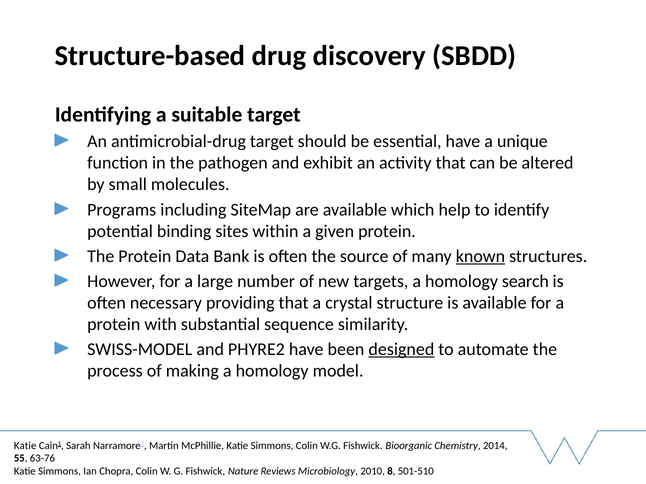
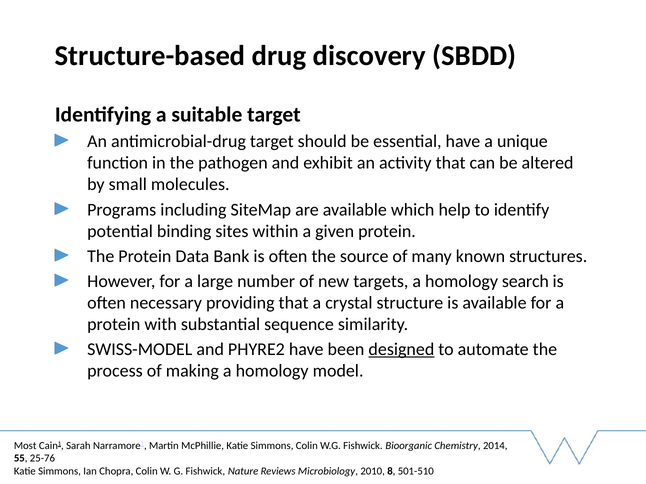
known underline: present -> none
Katie at (25, 446): Katie -> Most
63-76: 63-76 -> 25-76
